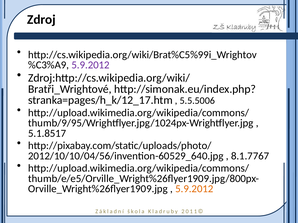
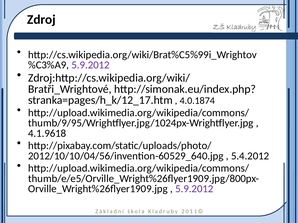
5.5.5006: 5.5.5006 -> 4.0.1874
5.1.8517: 5.1.8517 -> 4.1.9618
8.1.7767: 8.1.7767 -> 5.4.2012
5.9.2012 at (194, 189) colour: orange -> purple
